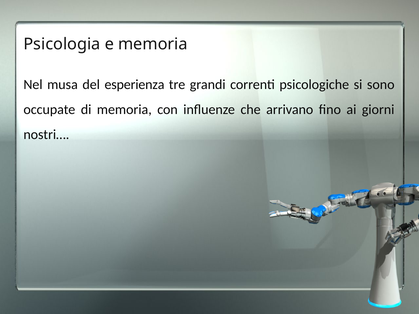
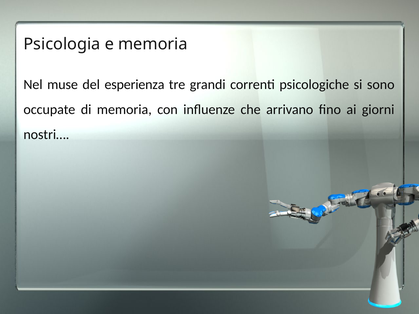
musa: musa -> muse
